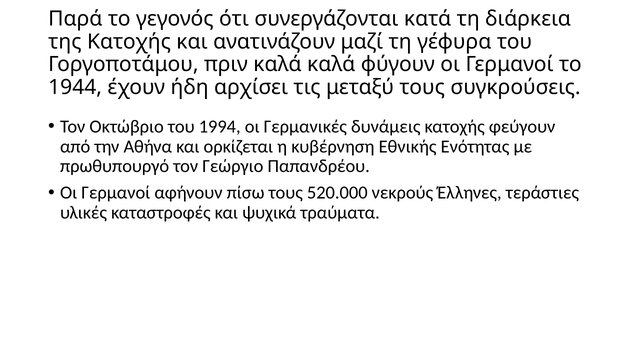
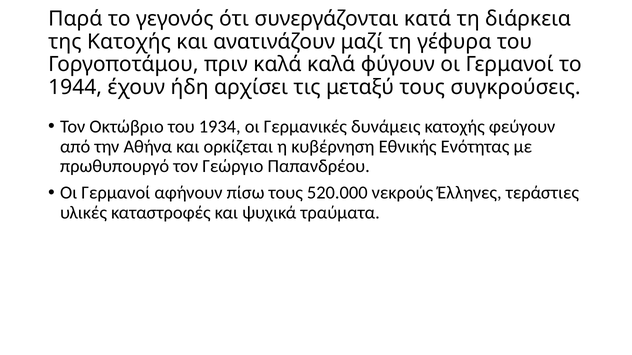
1994: 1994 -> 1934
